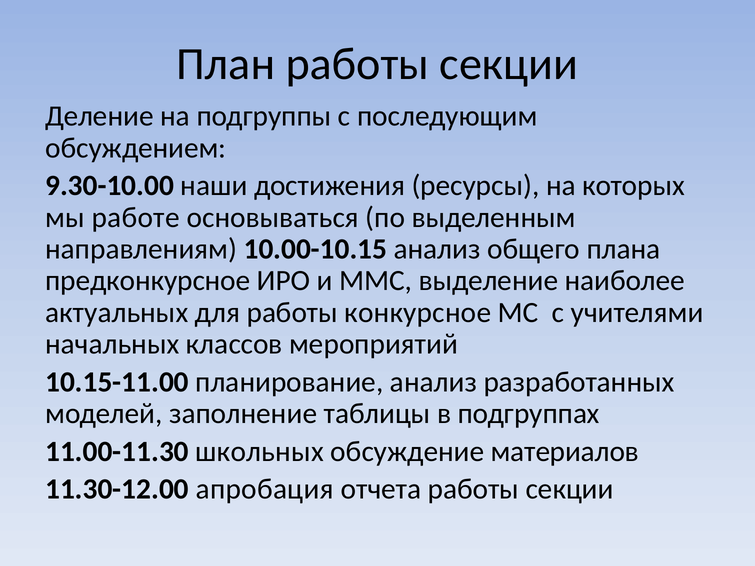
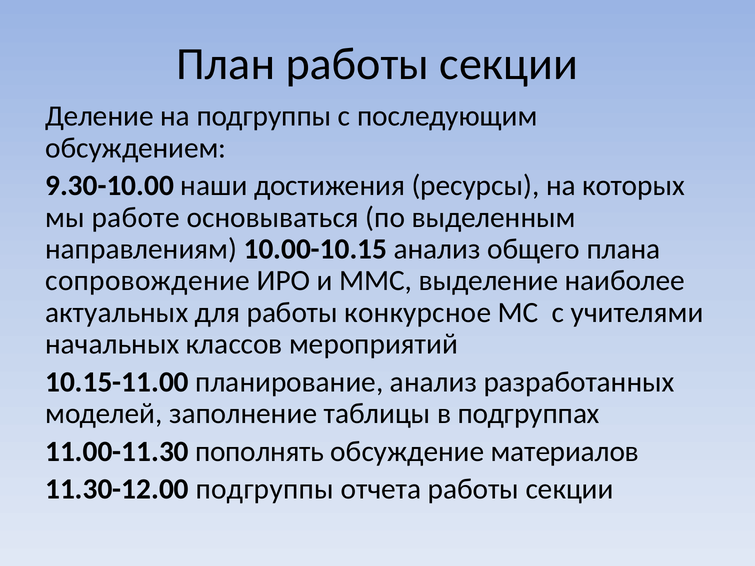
предконкурсное: предконкурсное -> сопровождение
школьных: школьных -> пополнять
11.30-12.00 апробация: апробация -> подгруппы
